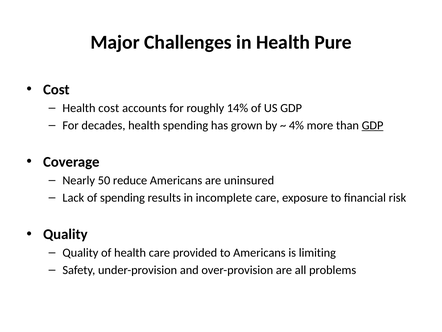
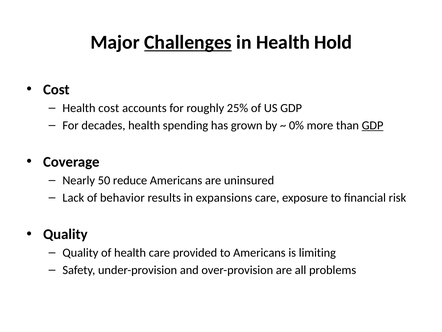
Challenges underline: none -> present
Pure: Pure -> Hold
14%: 14% -> 25%
4%: 4% -> 0%
of spending: spending -> behavior
incomplete: incomplete -> expansions
